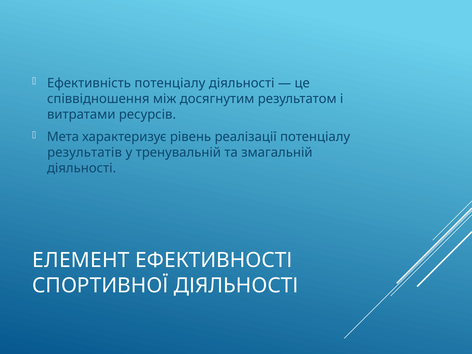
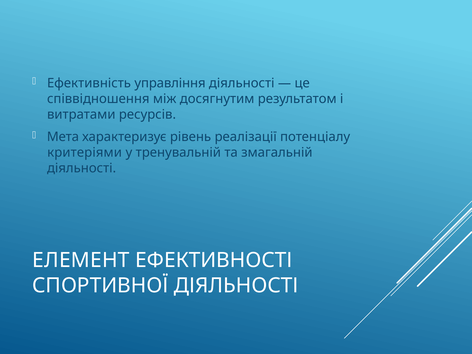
Ефективність потенціалу: потенціалу -> управління
результатів: результатів -> критеріями
